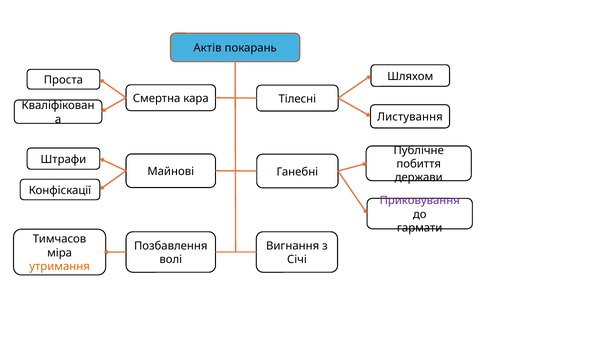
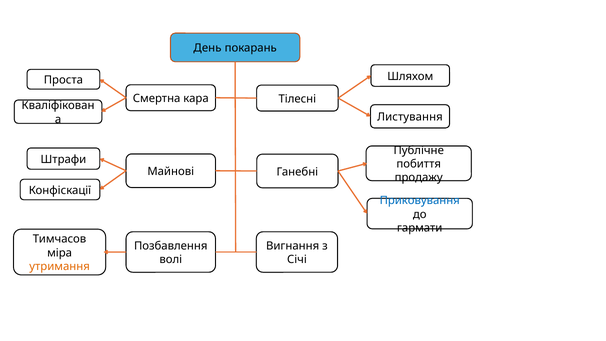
Актів: Актів -> День
держави: держави -> продажу
Приковування colour: purple -> blue
